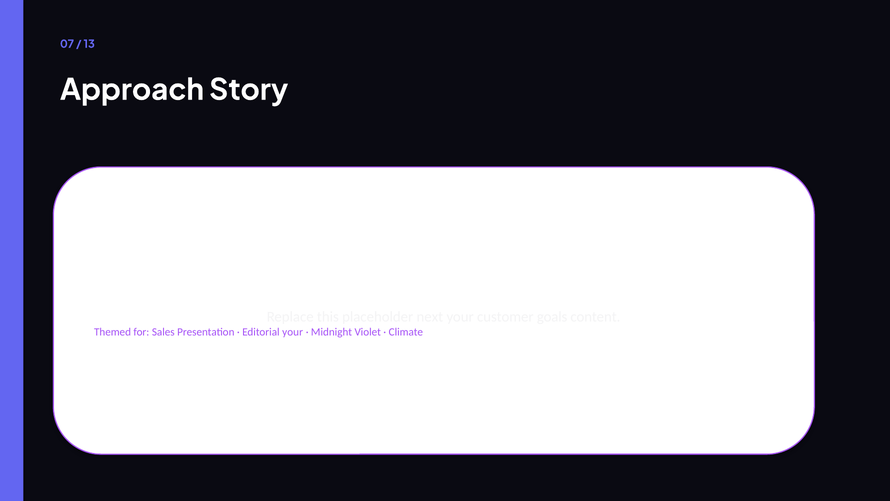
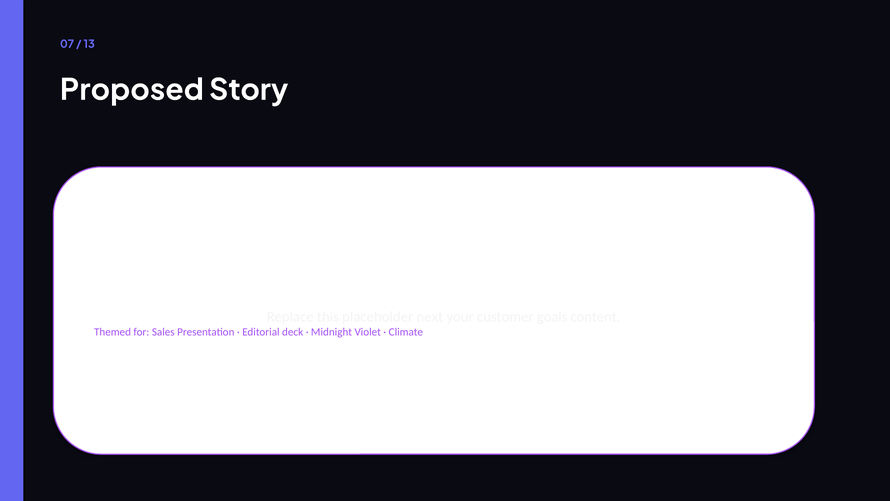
Approach: Approach -> Proposed
Editorial your: your -> deck
